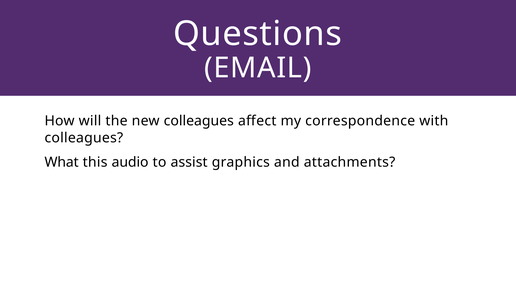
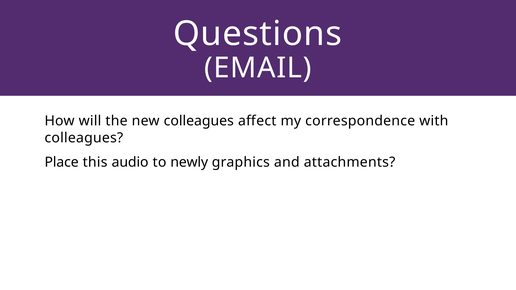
What: What -> Place
assist: assist -> newly
